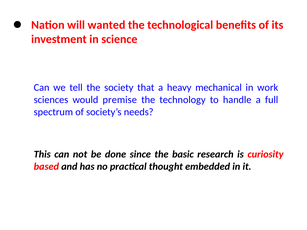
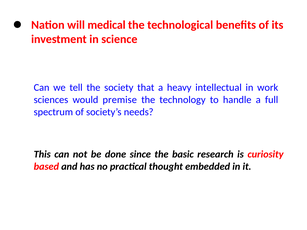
wanted: wanted -> medical
mechanical: mechanical -> intellectual
